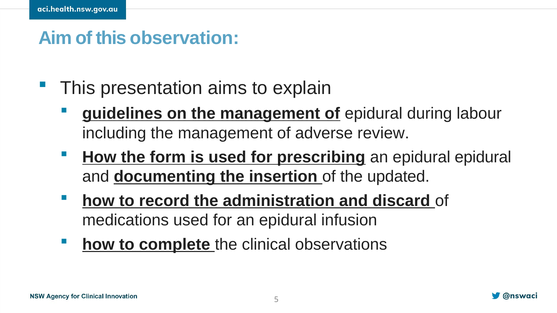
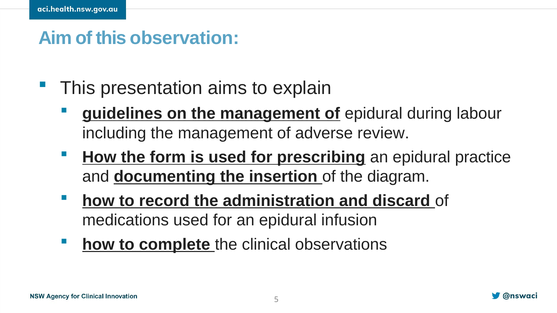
epidural epidural: epidural -> practice
updated: updated -> diagram
